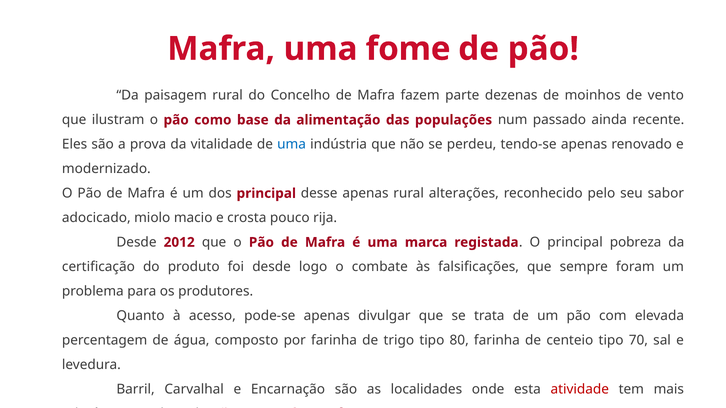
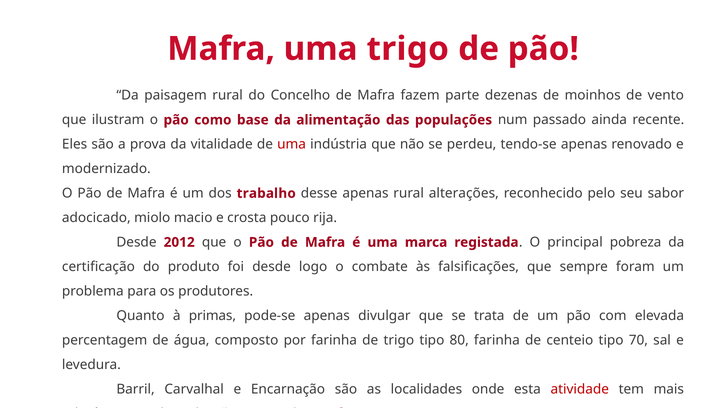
uma fome: fome -> trigo
uma at (292, 145) colour: blue -> red
dos principal: principal -> trabalho
acesso: acesso -> primas
